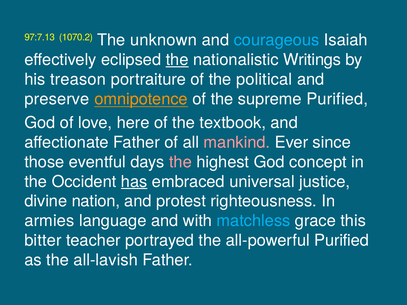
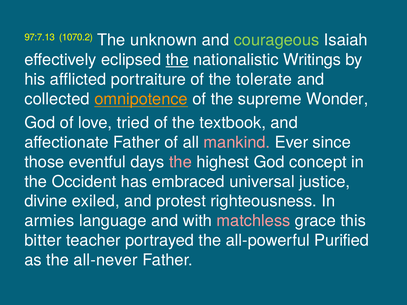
courageous colour: light blue -> light green
treason: treason -> afflicted
political: political -> tolerate
preserve: preserve -> collected
supreme Purified: Purified -> Wonder
here: here -> tried
has underline: present -> none
nation: nation -> exiled
matchless colour: light blue -> pink
all-lavish: all-lavish -> all-never
